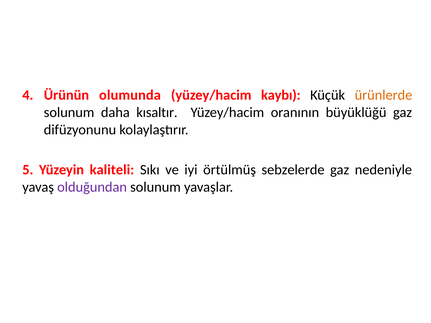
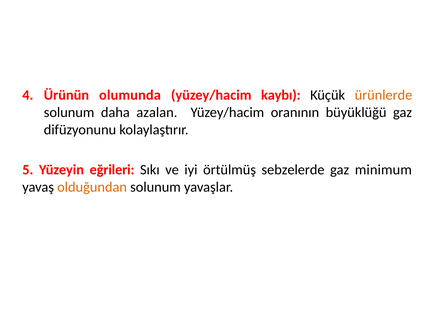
kısaltır: kısaltır -> azalan
kaliteli: kaliteli -> eğrileri
nedeniyle: nedeniyle -> minimum
olduğundan colour: purple -> orange
